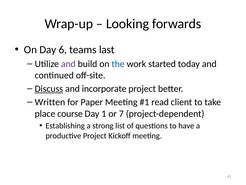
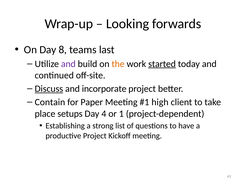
6: 6 -> 8
the colour: blue -> orange
started underline: none -> present
Written: Written -> Contain
read: read -> high
course: course -> setups
1: 1 -> 4
7: 7 -> 1
